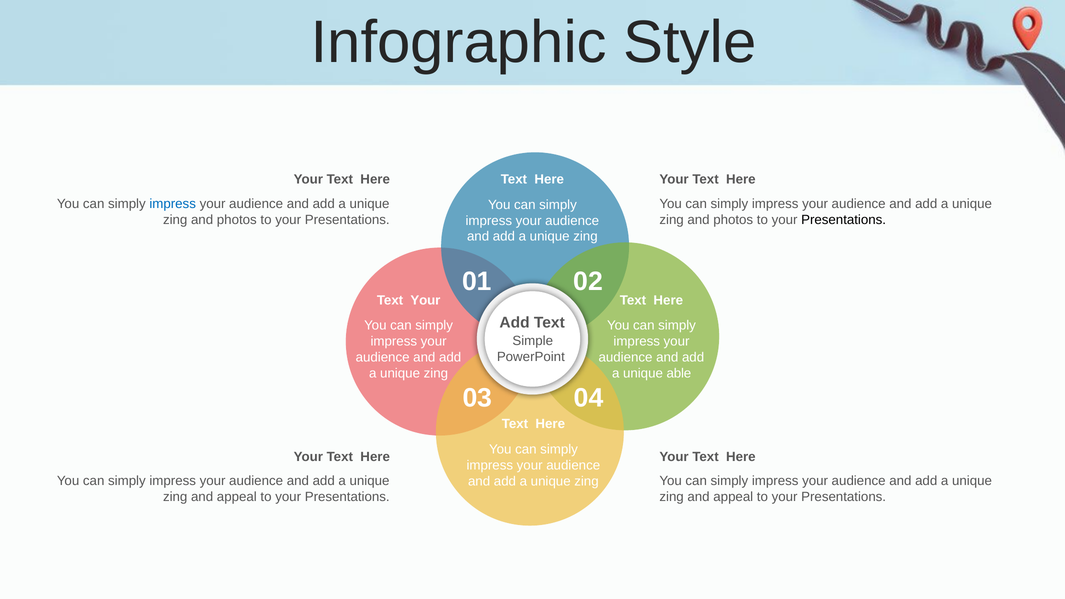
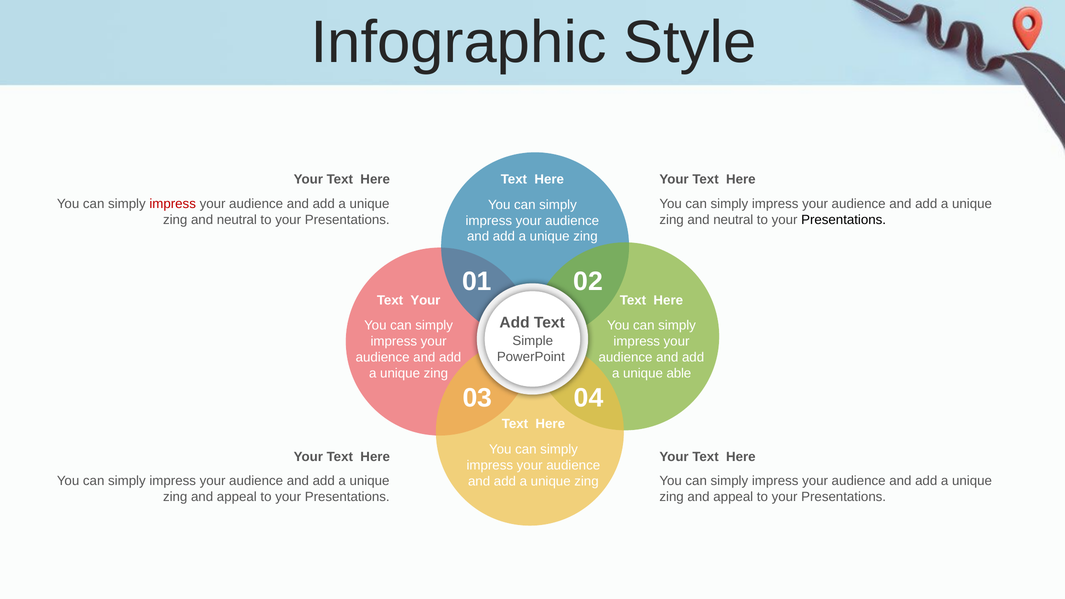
impress at (173, 204) colour: blue -> red
photos at (237, 220): photos -> neutral
photos at (733, 220): photos -> neutral
